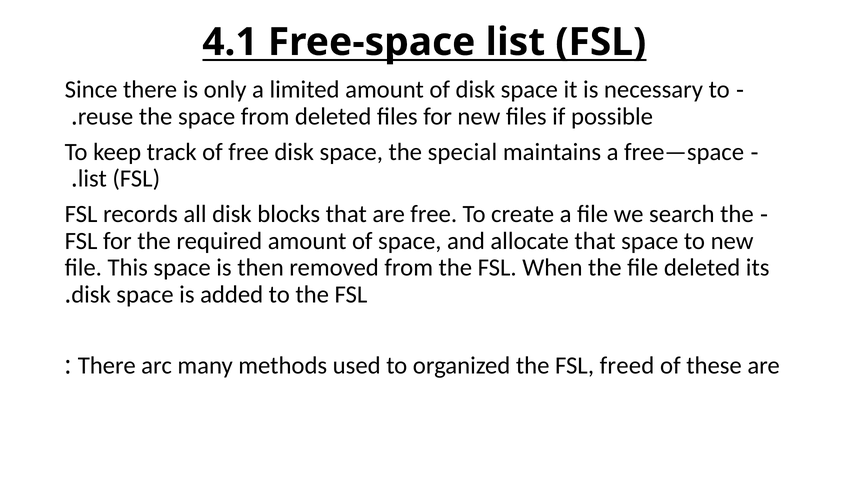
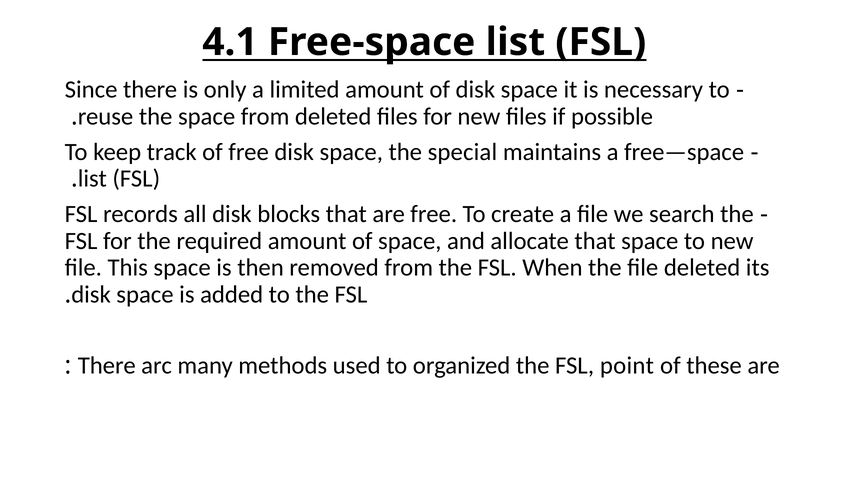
freed: freed -> point
